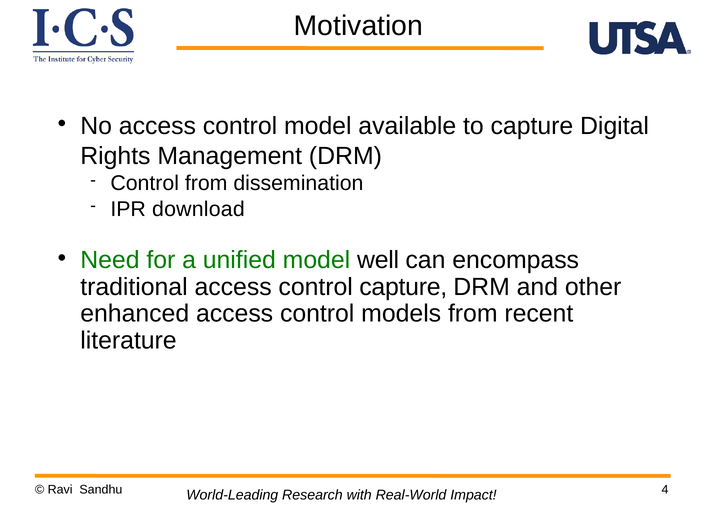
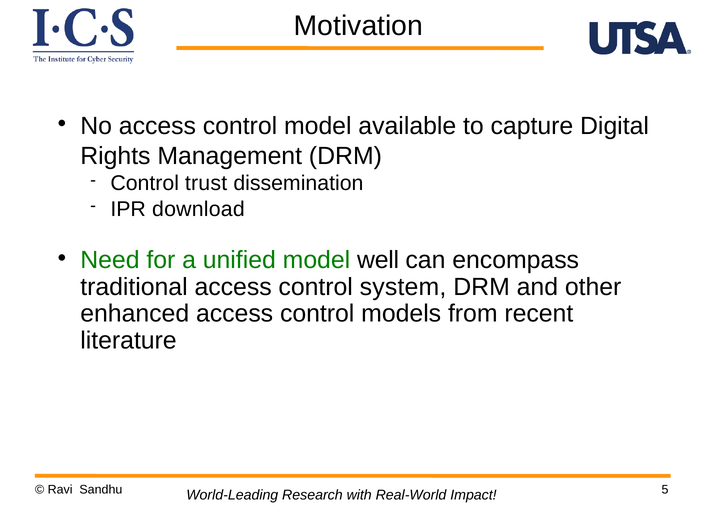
Control from: from -> trust
control capture: capture -> system
4: 4 -> 5
